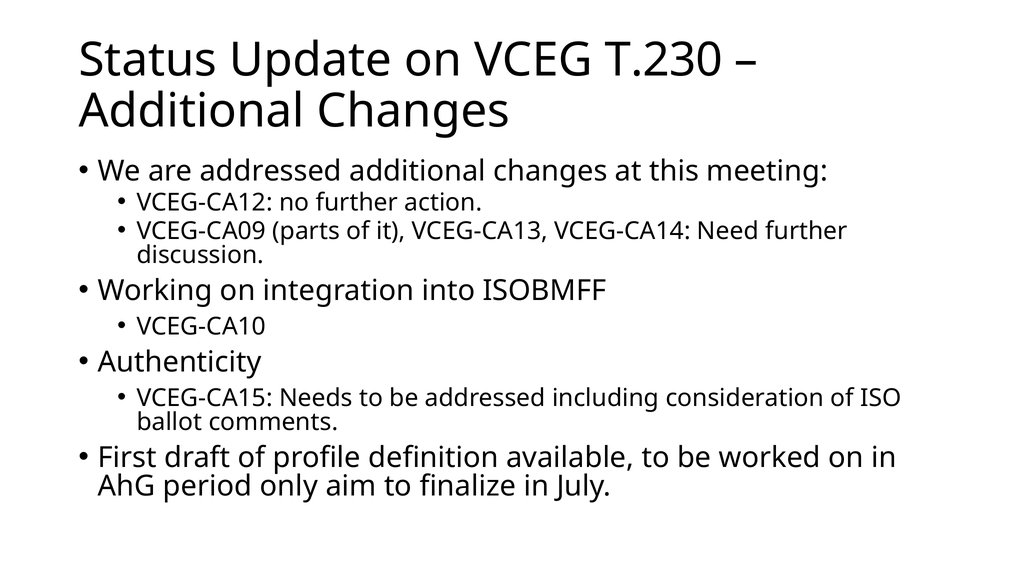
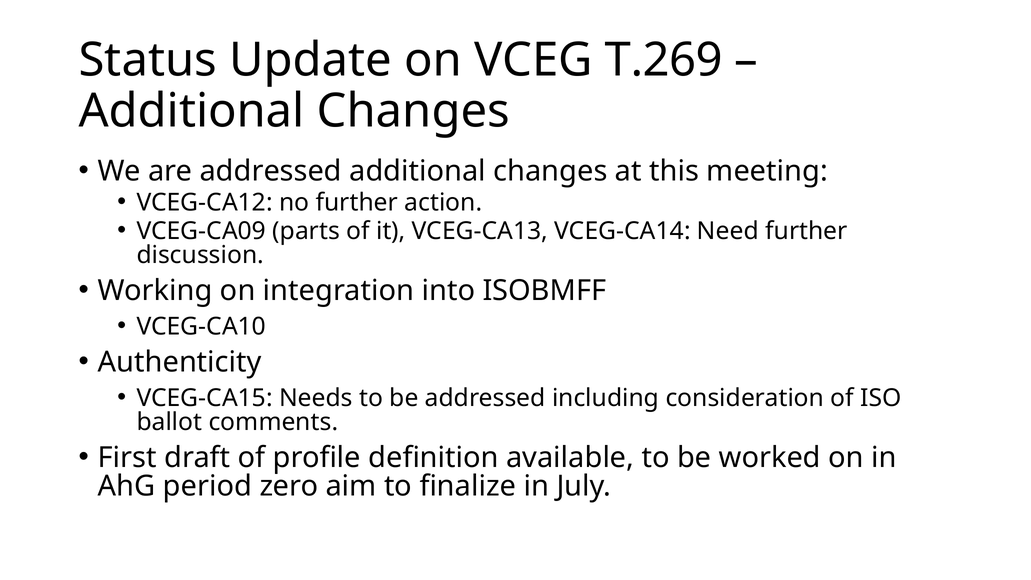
T.230: T.230 -> T.269
only: only -> zero
